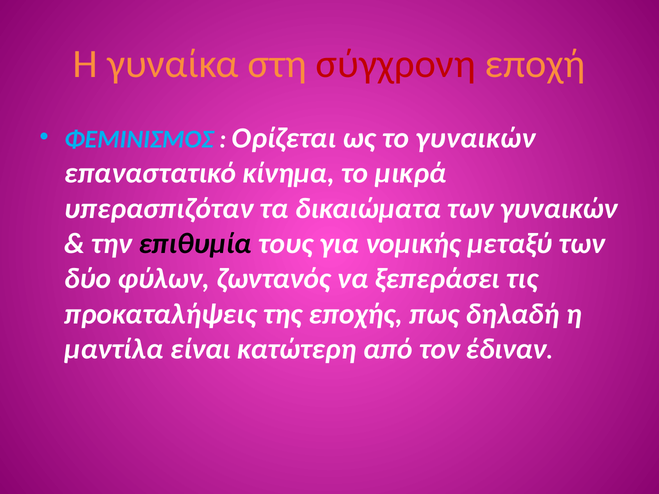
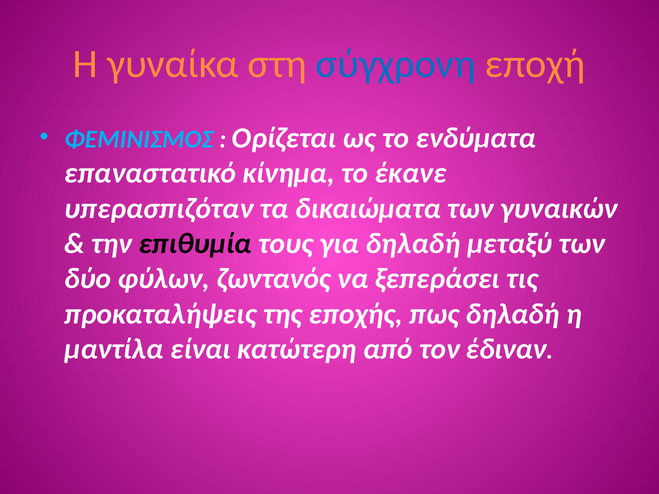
σύγχρονη colour: red -> blue
το γυναικών: γυναικών -> ενδύματα
μικρά: μικρά -> έκανε
για νομικής: νομικής -> δηλαδή
